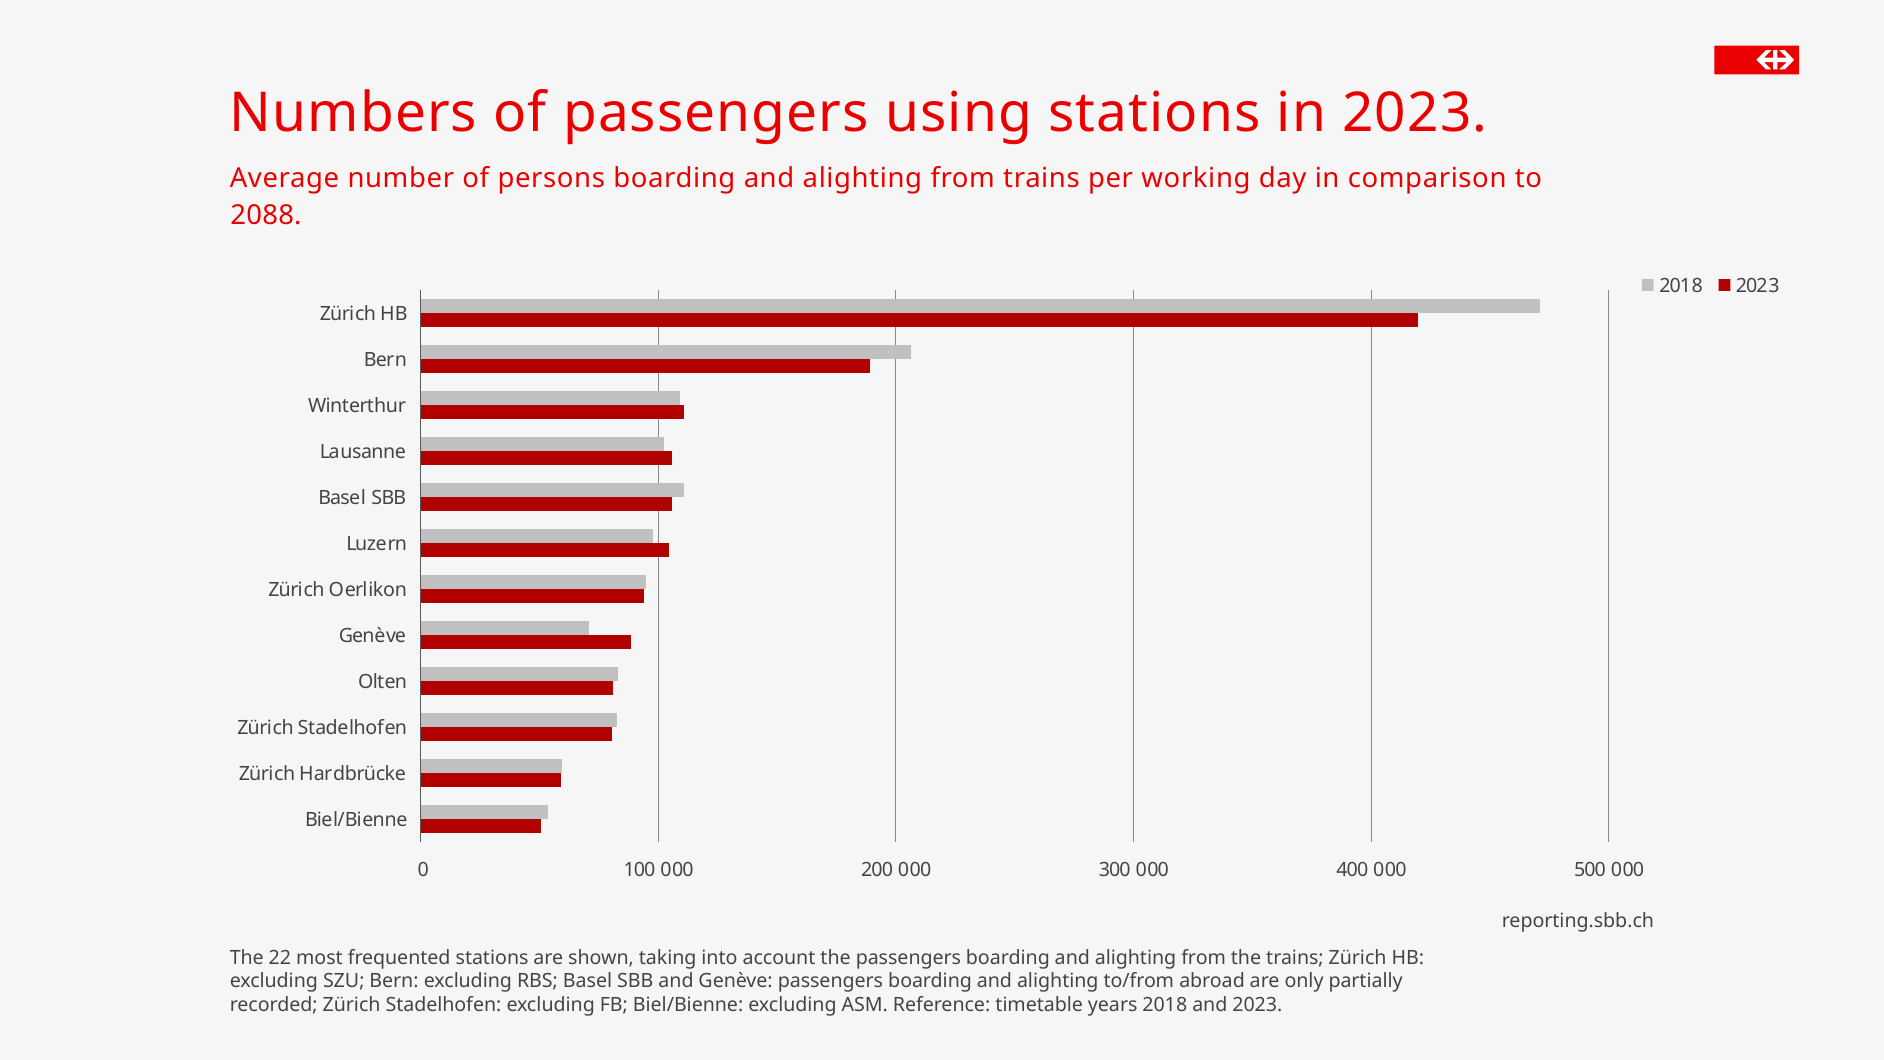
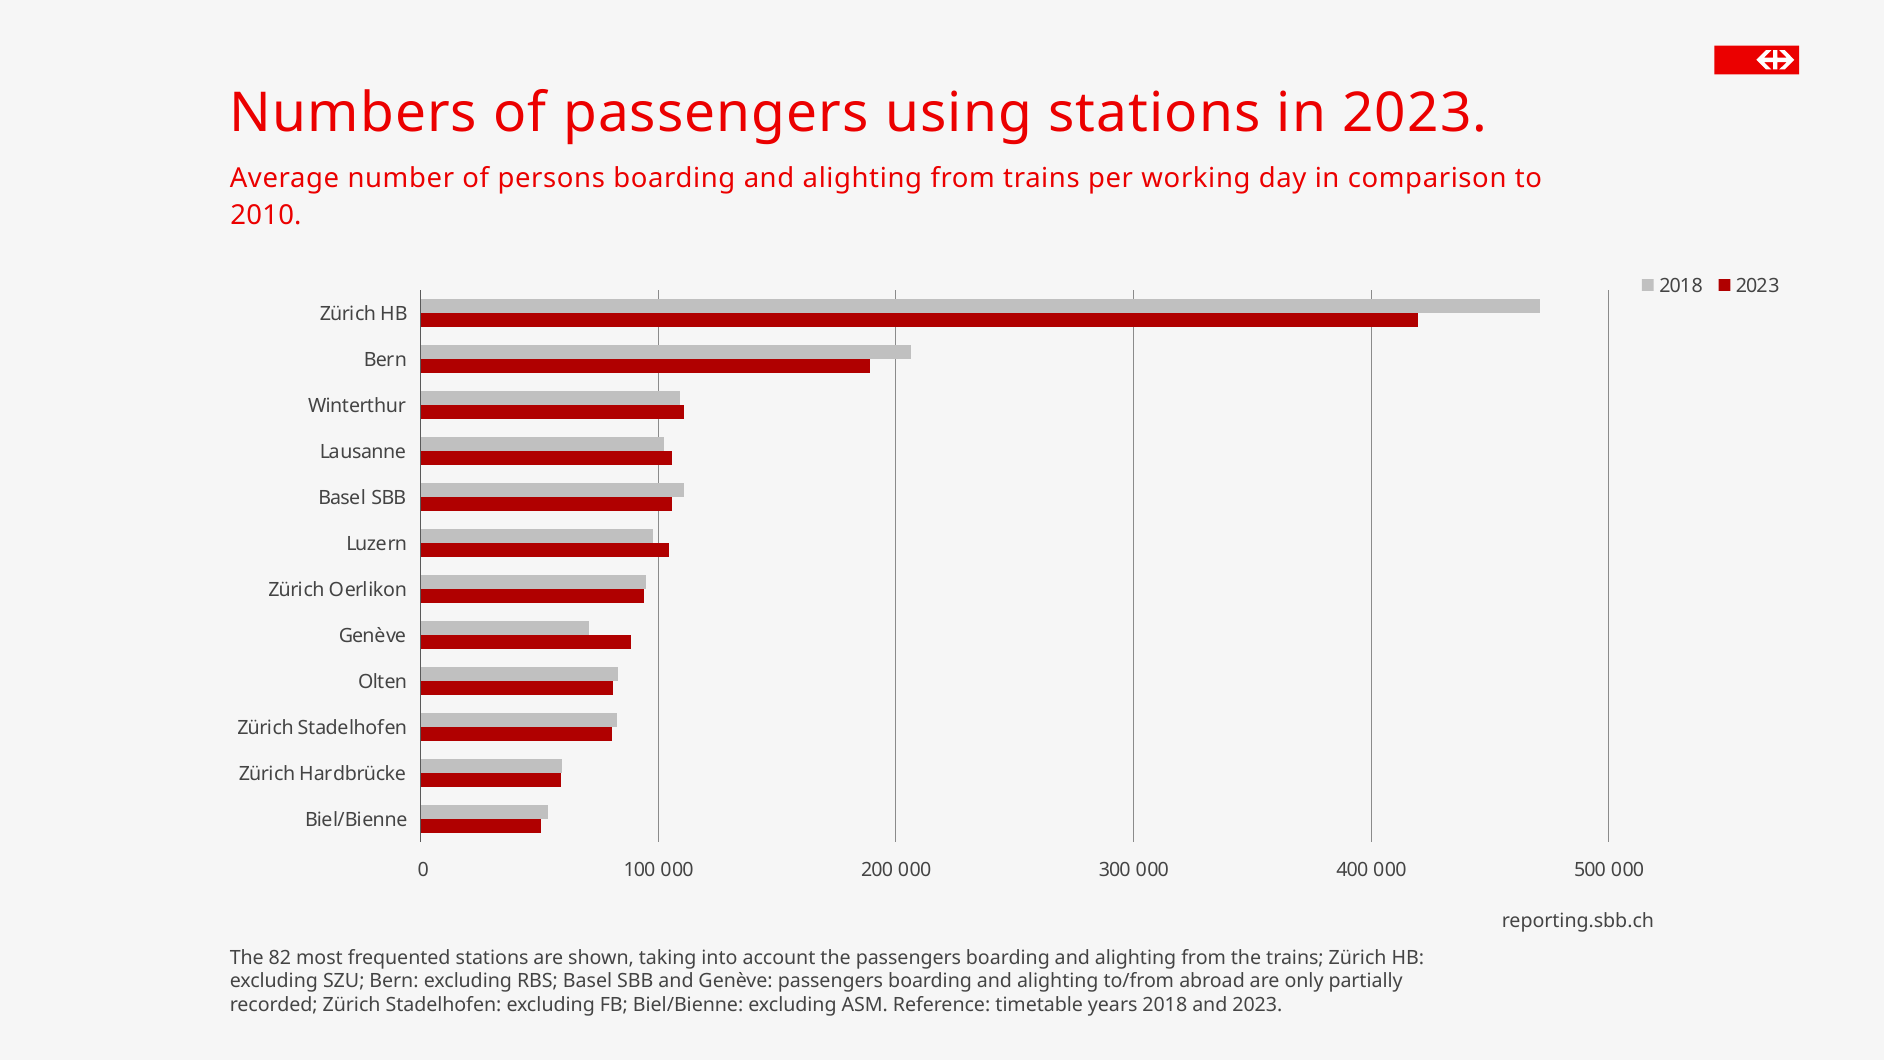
2088: 2088 -> 2010
22: 22 -> 82
